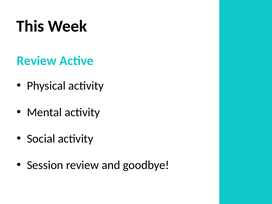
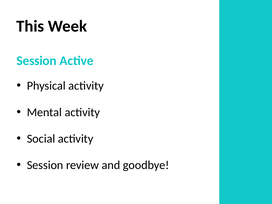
Review at (37, 61): Review -> Session
